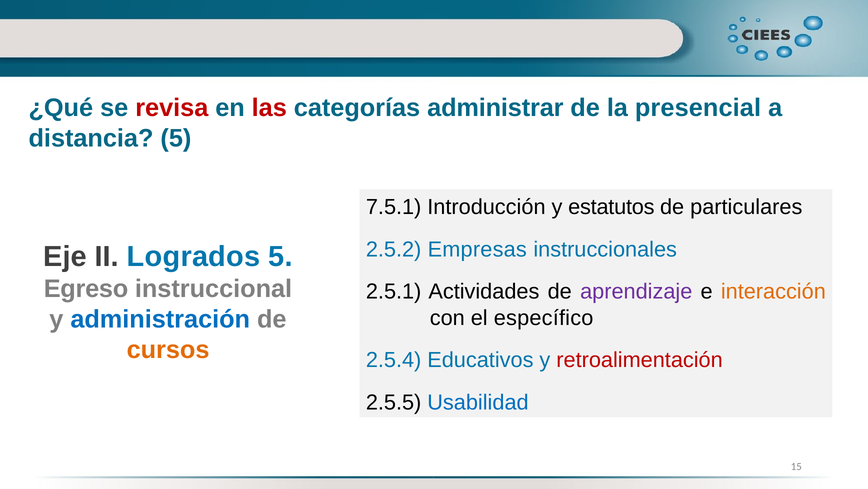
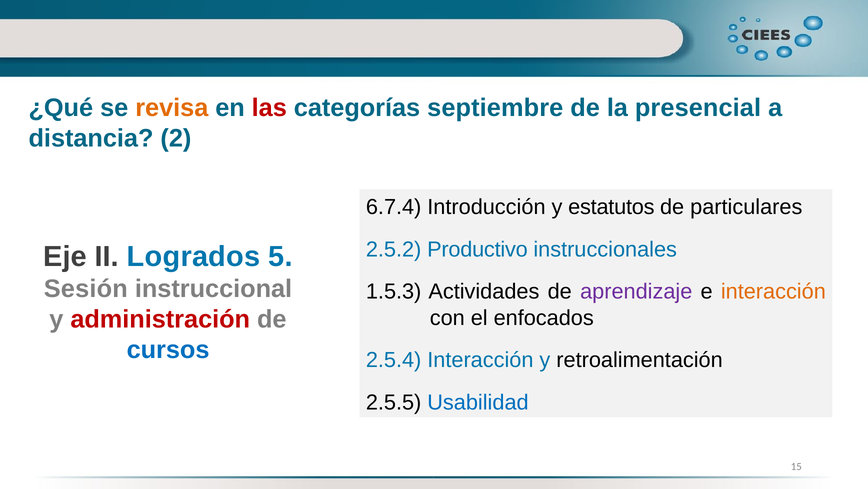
revisa colour: red -> orange
administrar: administrar -> septiembre
distancia 5: 5 -> 2
7.5.1: 7.5.1 -> 6.7.4
Empresas: Empresas -> Productivo
Egreso: Egreso -> Sesión
2.5.1: 2.5.1 -> 1.5.3
administración colour: blue -> red
específico: específico -> enfocados
cursos colour: orange -> blue
2.5.4 Educativos: Educativos -> Interacción
retroalimentación colour: red -> black
